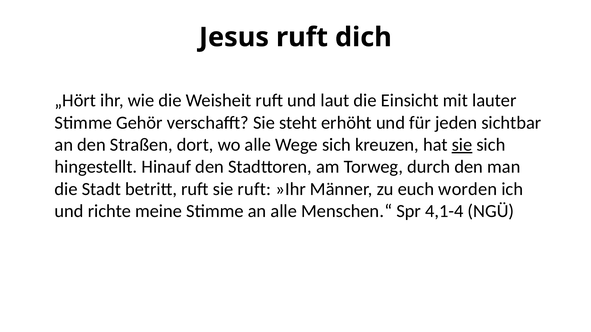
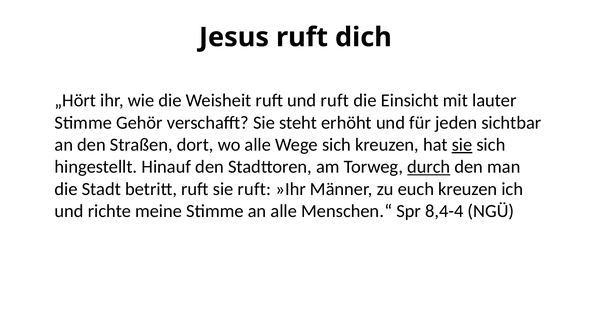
und laut: laut -> ruft
durch underline: none -> present
euch worden: worden -> kreuzen
4,1-4: 4,1-4 -> 8,4-4
